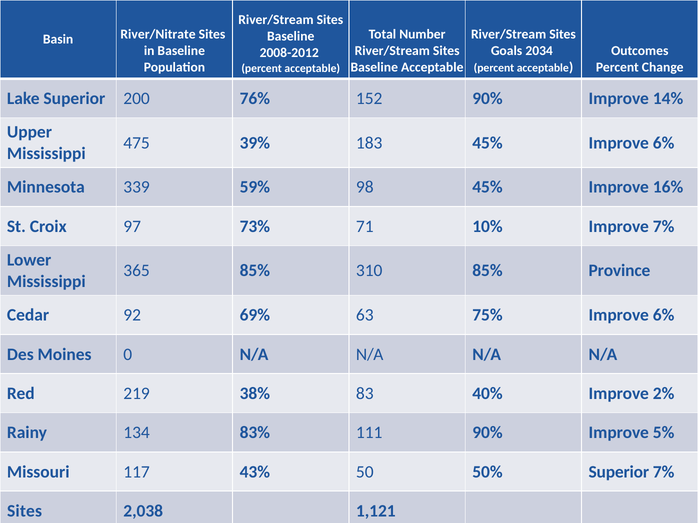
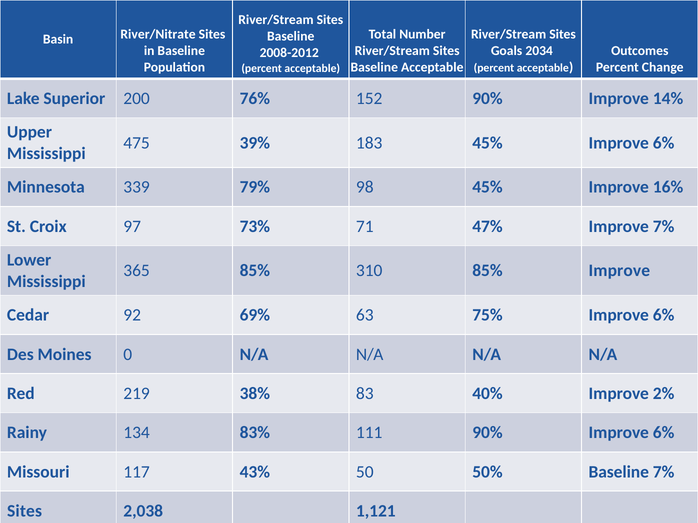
59%: 59% -> 79%
10%: 10% -> 47%
85% Province: Province -> Improve
90% Improve 5%: 5% -> 6%
50% Superior: Superior -> Baseline
